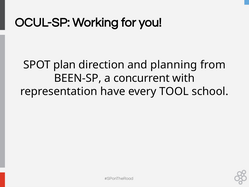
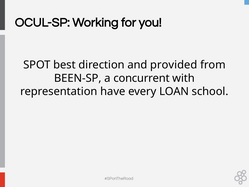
plan: plan -> best
planning: planning -> provided
TOOL: TOOL -> LOAN
